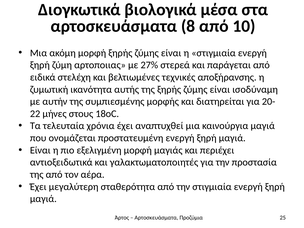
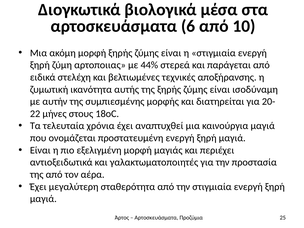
8: 8 -> 6
27%: 27% -> 44%
